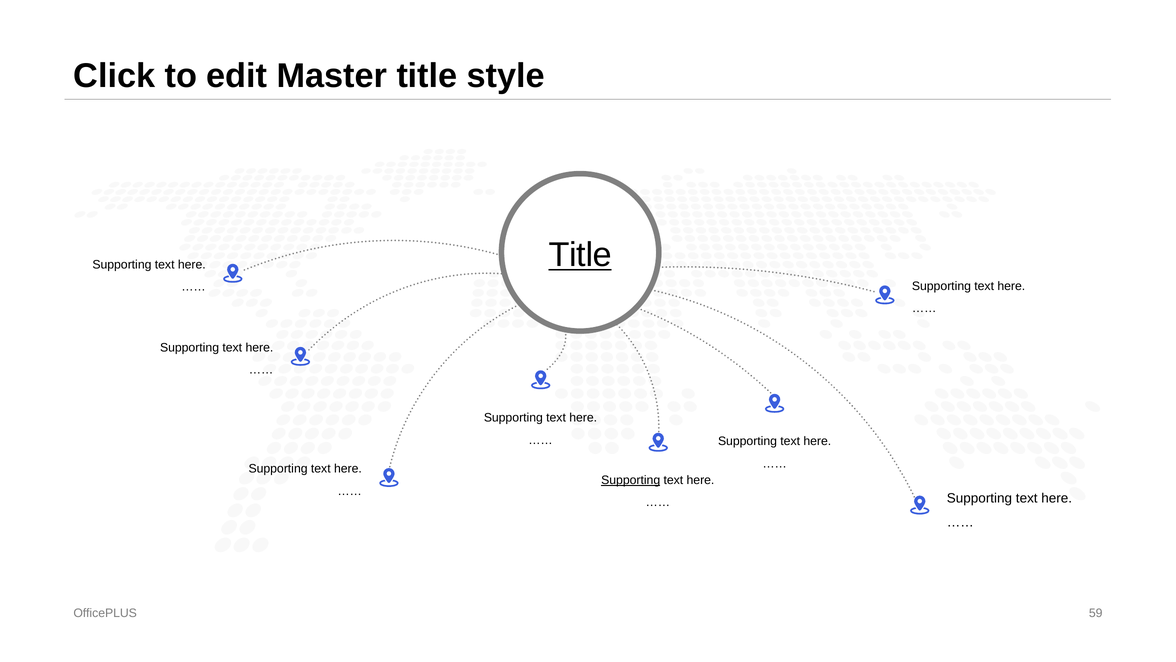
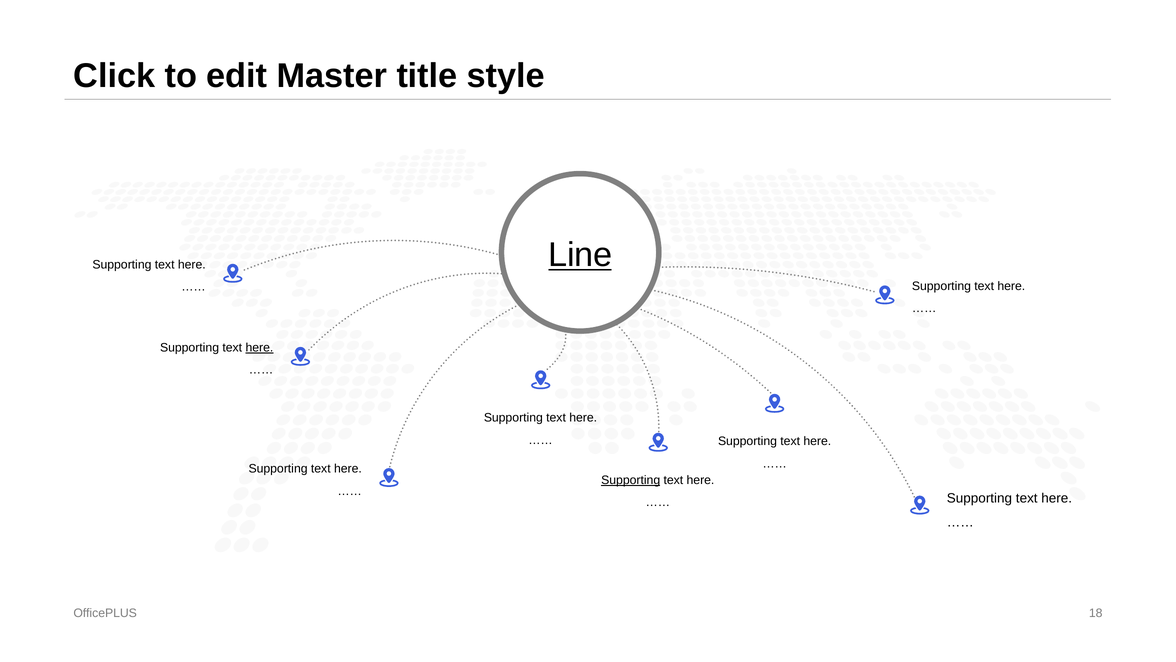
Title at (580, 255): Title -> Line
here at (259, 348) underline: none -> present
59: 59 -> 18
